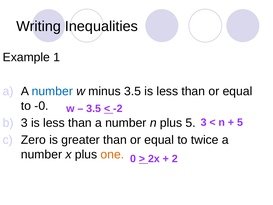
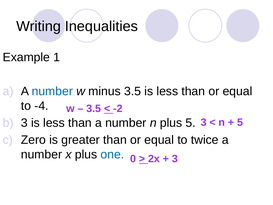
-0: -0 -> -4
one colour: orange -> blue
2 at (175, 159): 2 -> 3
